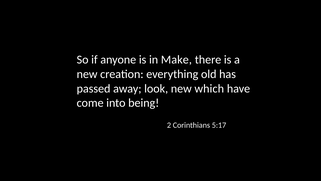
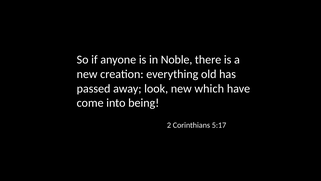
Make: Make -> Noble
